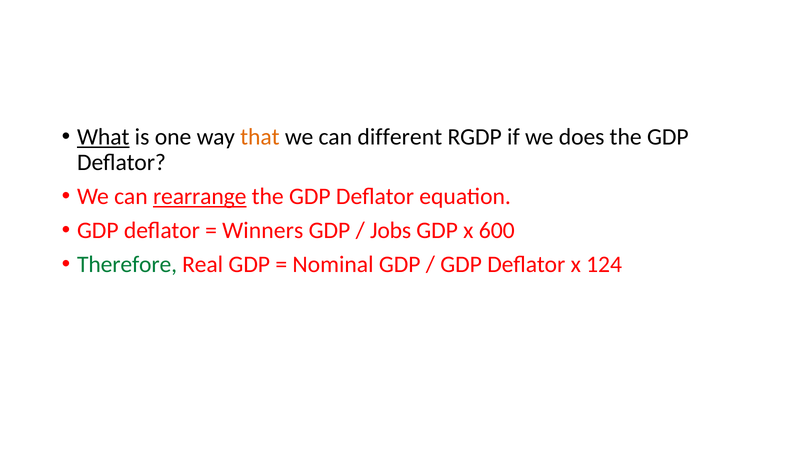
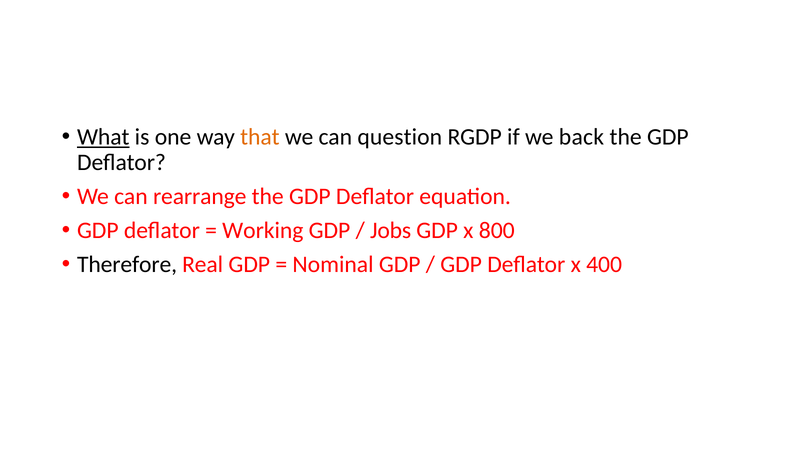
different: different -> question
does: does -> back
rearrange underline: present -> none
Winners: Winners -> Working
600: 600 -> 800
Therefore colour: green -> black
124: 124 -> 400
